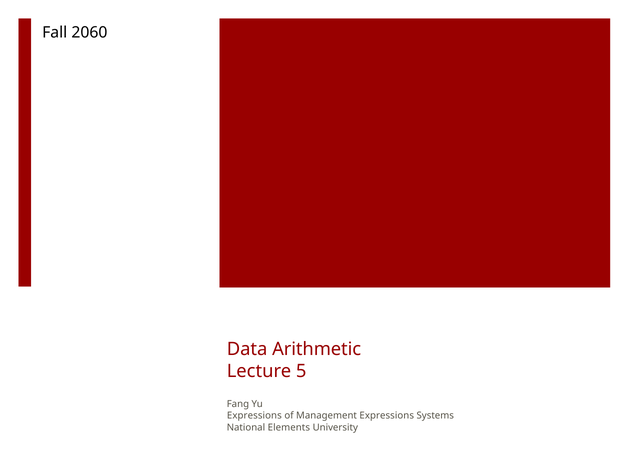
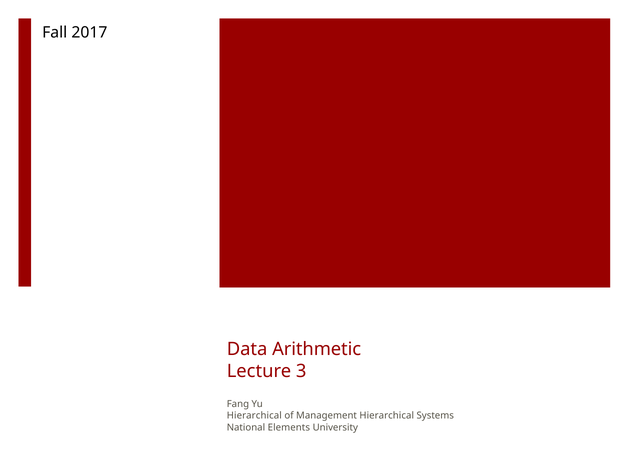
2060: 2060 -> 2017
5: 5 -> 3
Expressions at (254, 415): Expressions -> Hierarchical
Management Expressions: Expressions -> Hierarchical
